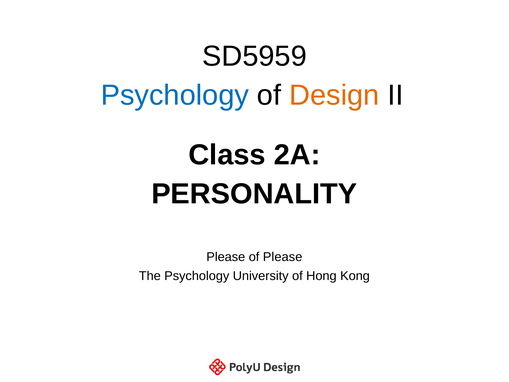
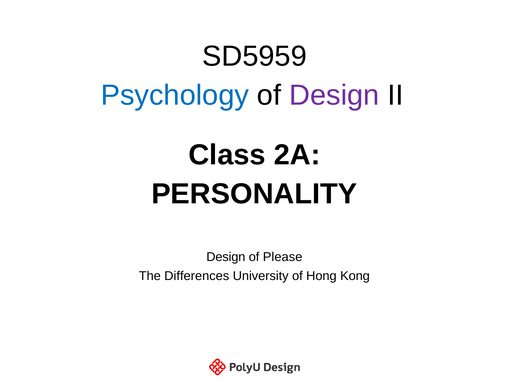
Design at (334, 95) colour: orange -> purple
Please at (226, 257): Please -> Design
The Psychology: Psychology -> Differences
